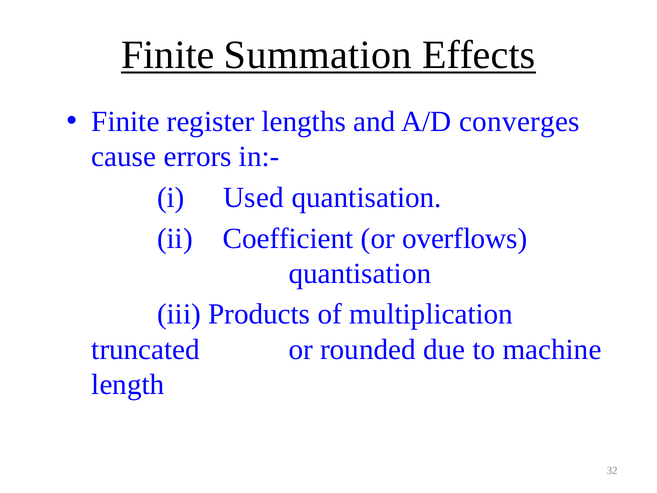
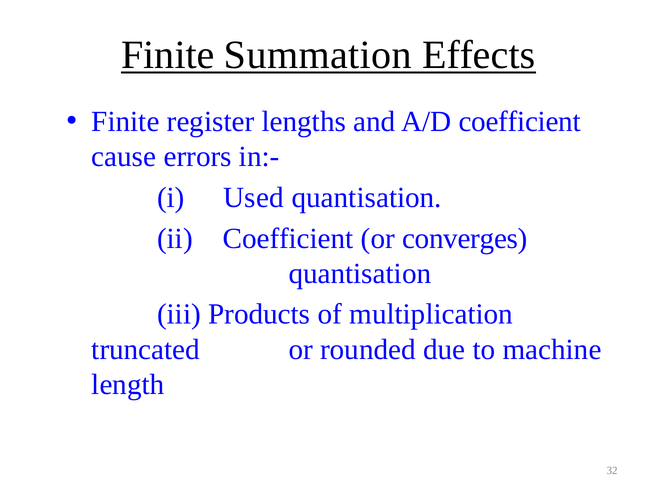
A/D converges: converges -> coefficient
overflows: overflows -> converges
